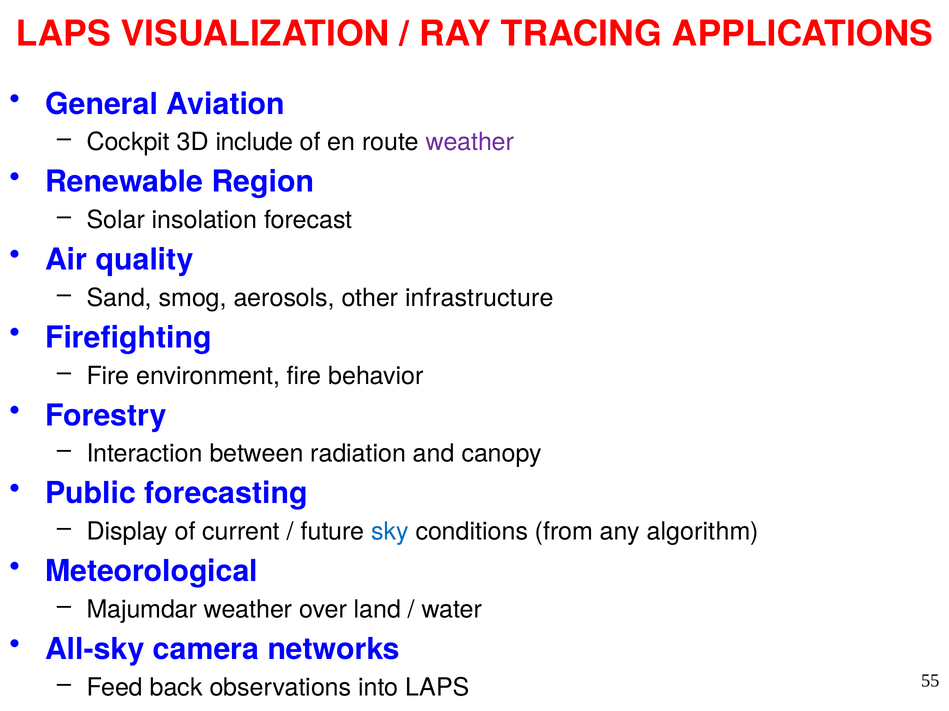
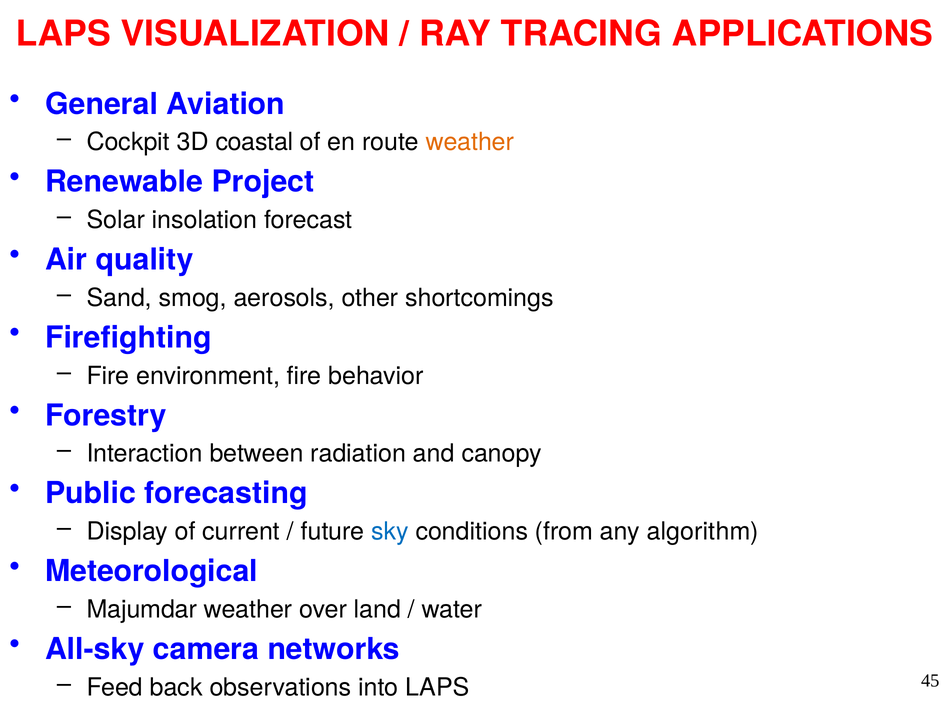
include: include -> coastal
weather at (470, 142) colour: purple -> orange
Region: Region -> Project
infrastructure: infrastructure -> shortcomings
55: 55 -> 45
